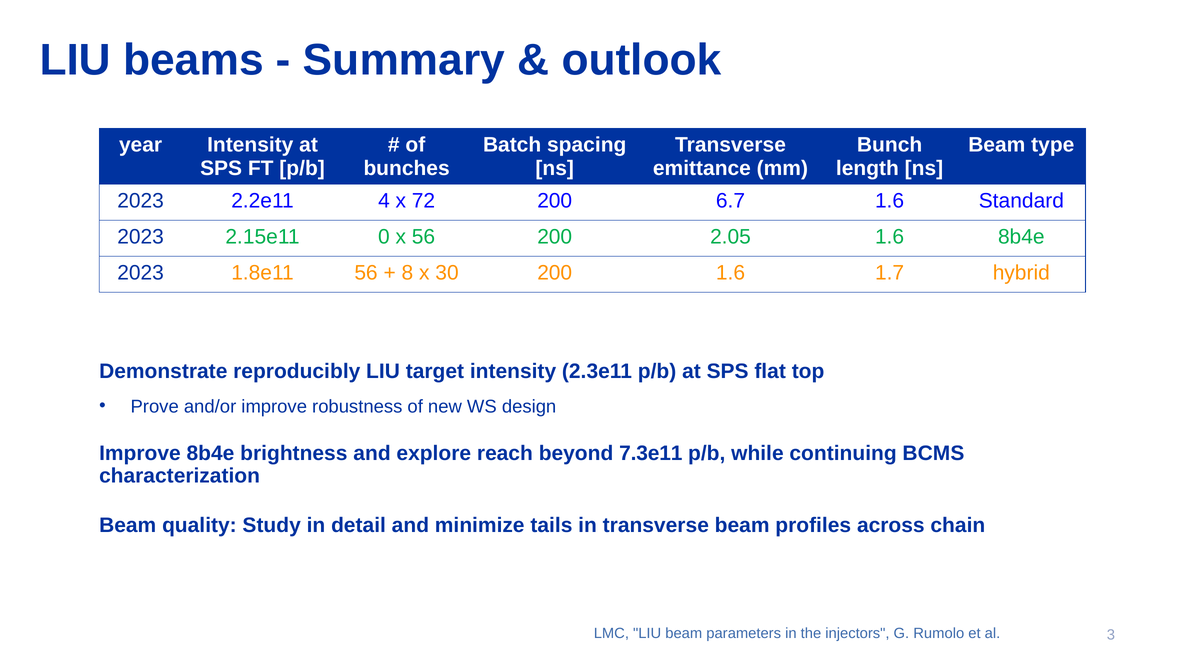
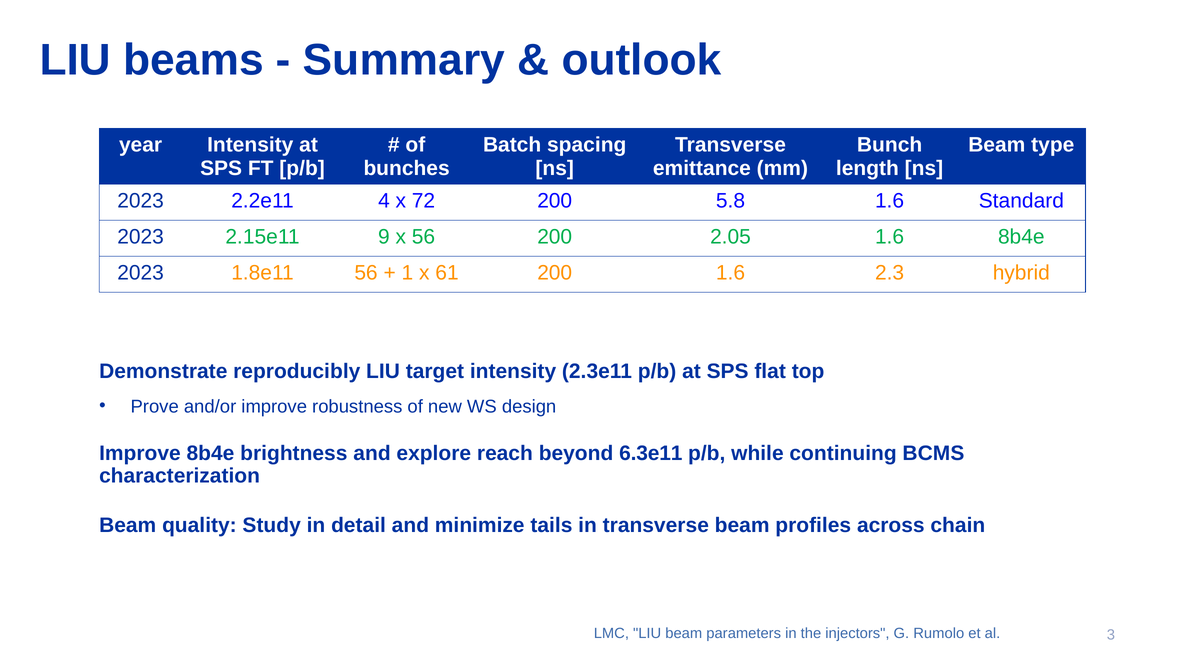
6.7: 6.7 -> 5.8
0: 0 -> 9
8: 8 -> 1
30: 30 -> 61
1.7: 1.7 -> 2.3
7.3e11: 7.3e11 -> 6.3e11
